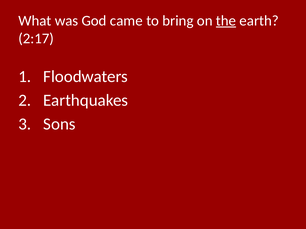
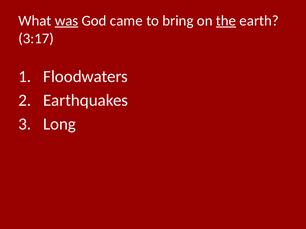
was underline: none -> present
2:17: 2:17 -> 3:17
Sons: Sons -> Long
